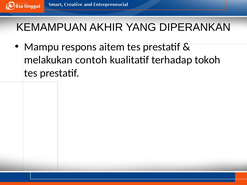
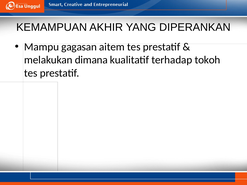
respons: respons -> gagasan
contoh: contoh -> dimana
